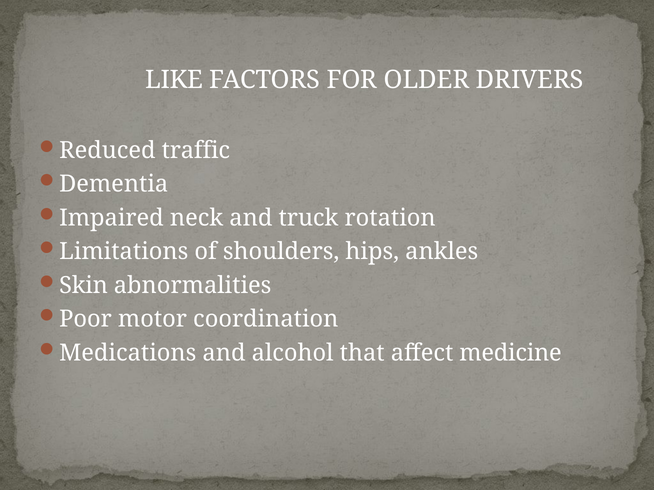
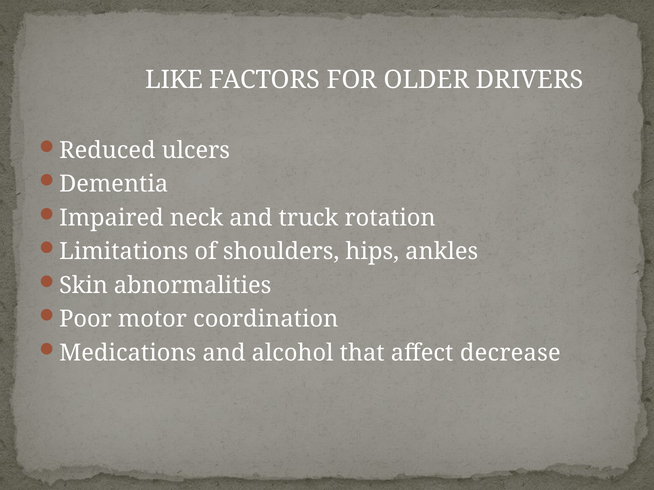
traffic: traffic -> ulcers
medicine: medicine -> decrease
